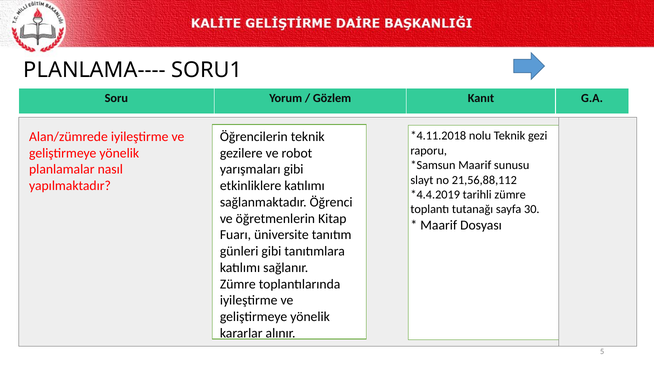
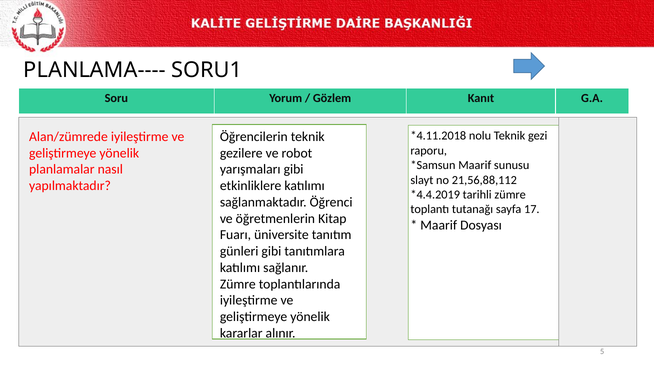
30: 30 -> 17
